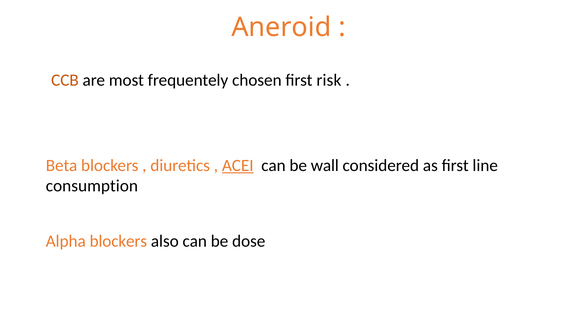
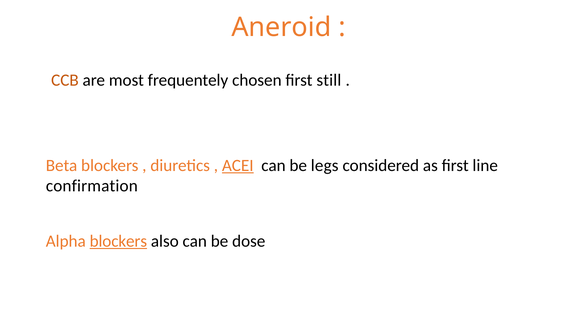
risk: risk -> still
wall: wall -> legs
consumption: consumption -> confirmation
blockers at (118, 241) underline: none -> present
